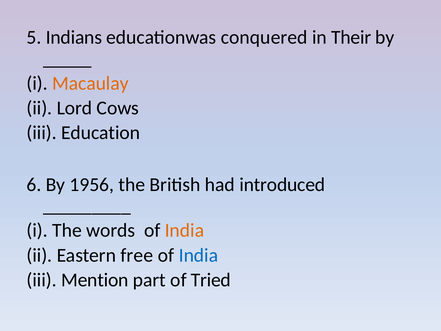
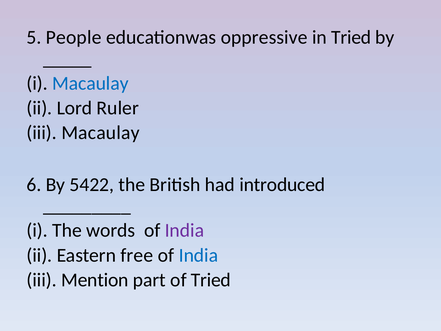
Indians: Indians -> People
conquered: conquered -> oppressive
in Their: Their -> Tried
Macaulay at (90, 83) colour: orange -> blue
Cows: Cows -> Ruler
iii Education: Education -> Macaulay
1956: 1956 -> 5422
India at (184, 230) colour: orange -> purple
